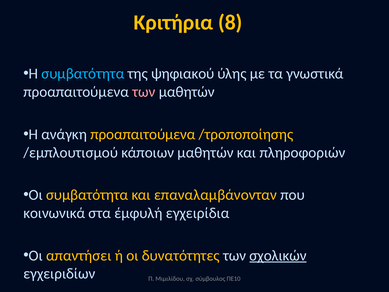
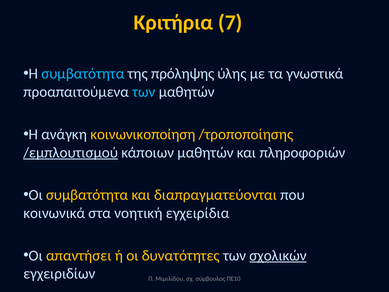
8: 8 -> 7
ψηφιακού: ψηφιακού -> πρόληψης
των at (144, 92) colour: pink -> light blue
ανάγκη προαπαιτούμενα: προαπαιτούμενα -> κοινωνικοποίηση
/εμπλουτισμού underline: none -> present
επαναλαμβάνονταν: επαναλαμβάνονταν -> διαπραγματεύονται
έμφυλή: έμφυλή -> νοητική
